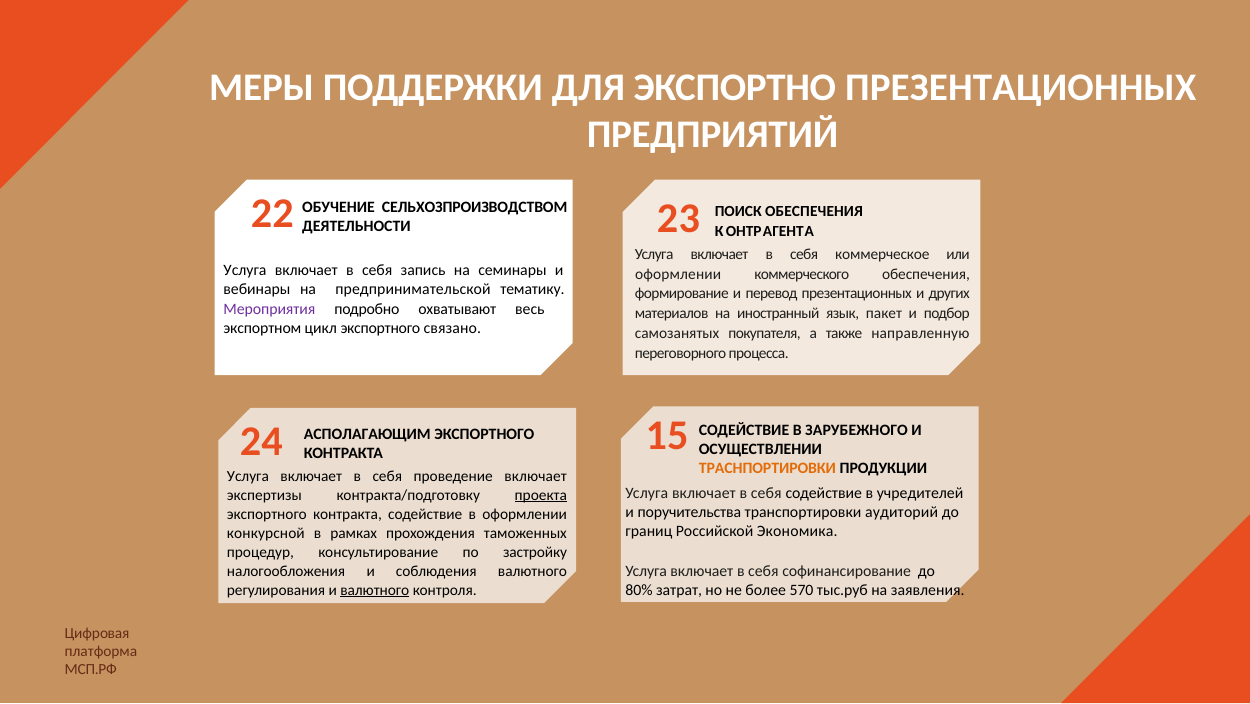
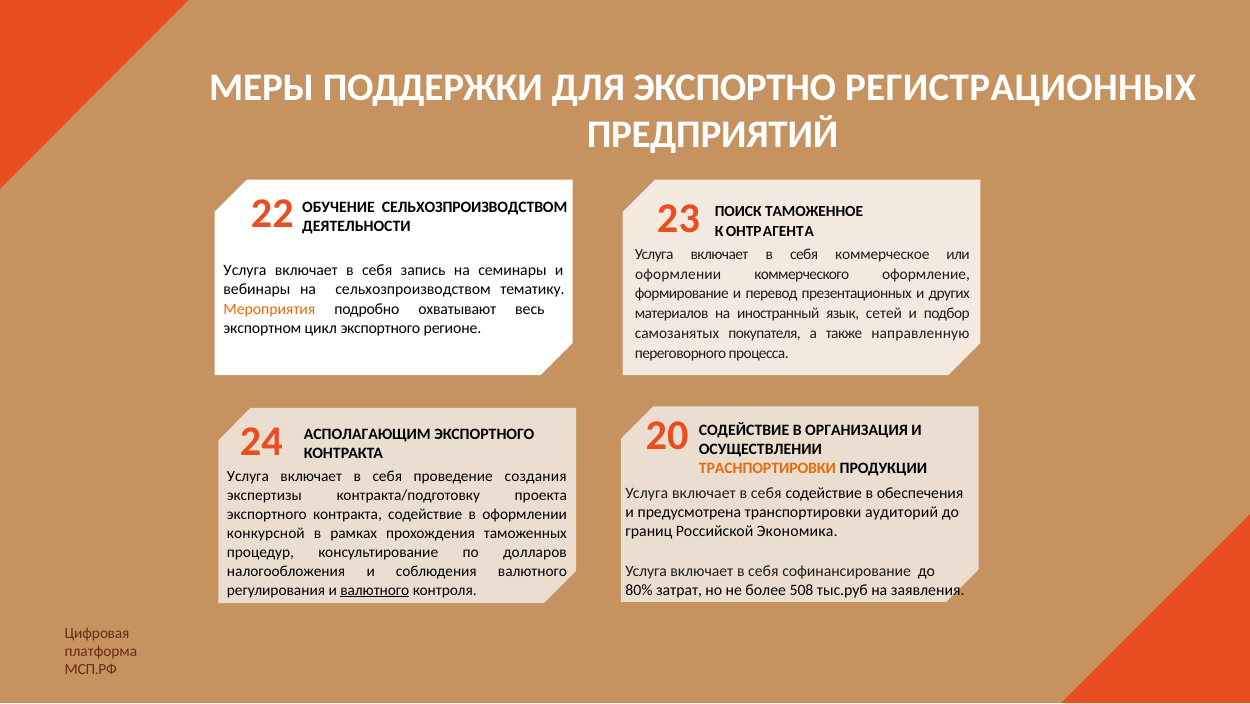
ЭКСПОРТНО ПРЕЗЕНТАЦИОННЫХ: ПРЕЗЕНТАЦИОННЫХ -> РЕГИСТРАЦИОННЫХ
ПОИСК ОБЕСПЕЧЕНИЯ: ОБЕСПЕЧЕНИЯ -> ТАМОЖЕННОЕ
коммерческого обеспечения: обеспечения -> оформление
на предпринимательской: предпринимательской -> сельхозпроизводством
Мероприятия colour: purple -> orange
пакет: пакет -> сетей
связано: связано -> регионе
ЗАРУБЕЖНОГО: ЗАРУБЕЖНОГО -> ОРГАНИЗАЦИЯ
15: 15 -> 20
проведение включает: включает -> создания
учредителей: учредителей -> обеспечения
проекта underline: present -> none
поручительства: поручительства -> предусмотрена
застройку: застройку -> долларов
570: 570 -> 508
